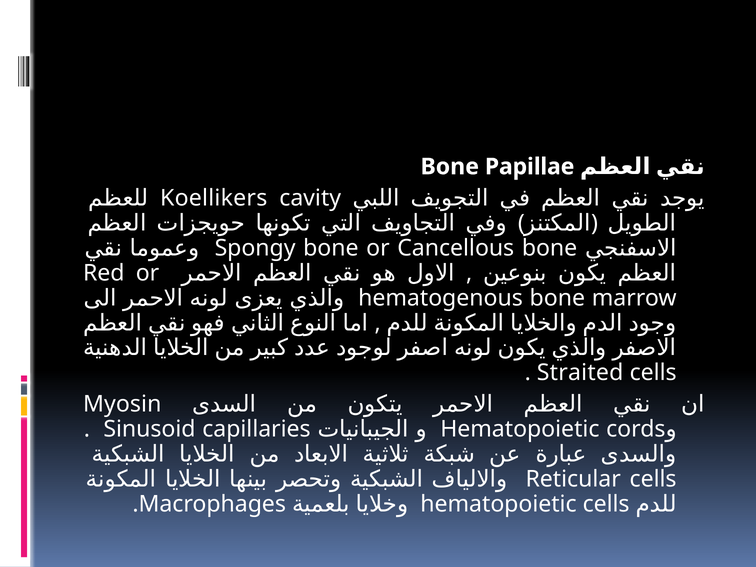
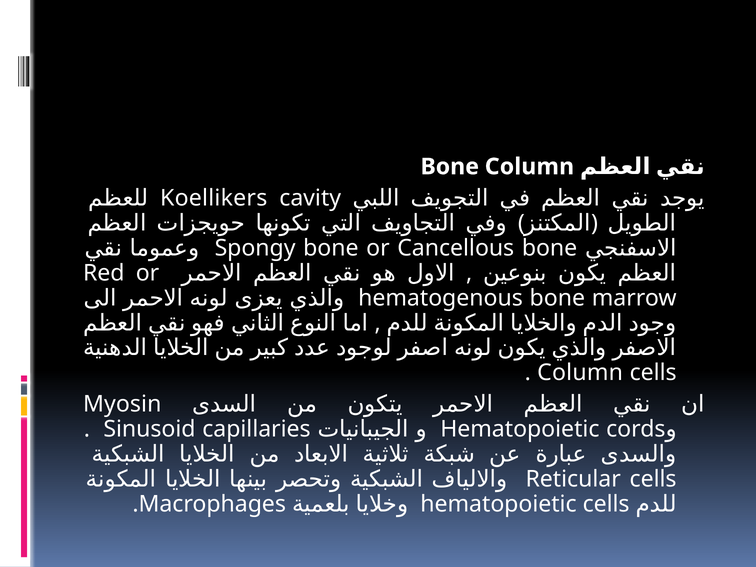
Bone Papillae: Papillae -> Column
Straited at (580, 373): Straited -> Column
